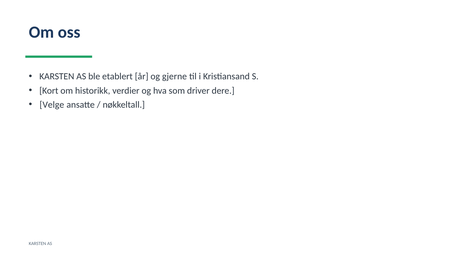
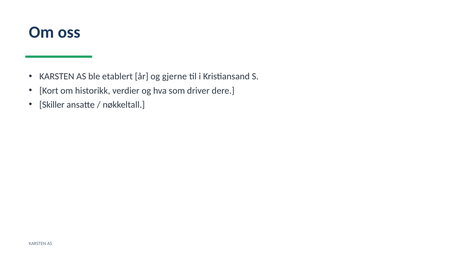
Velge: Velge -> Skiller
